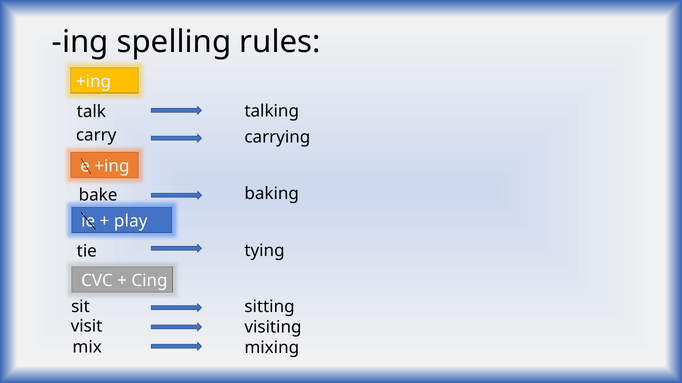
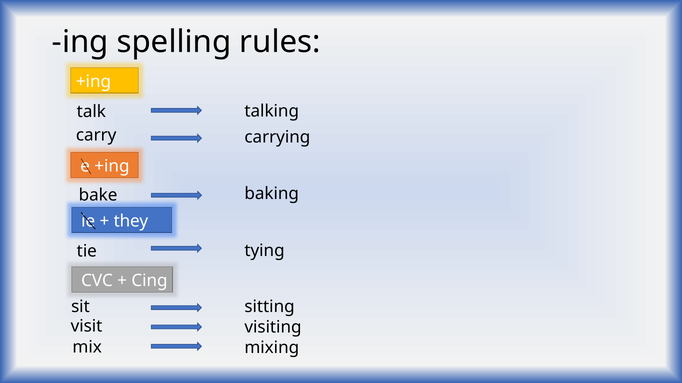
play: play -> they
